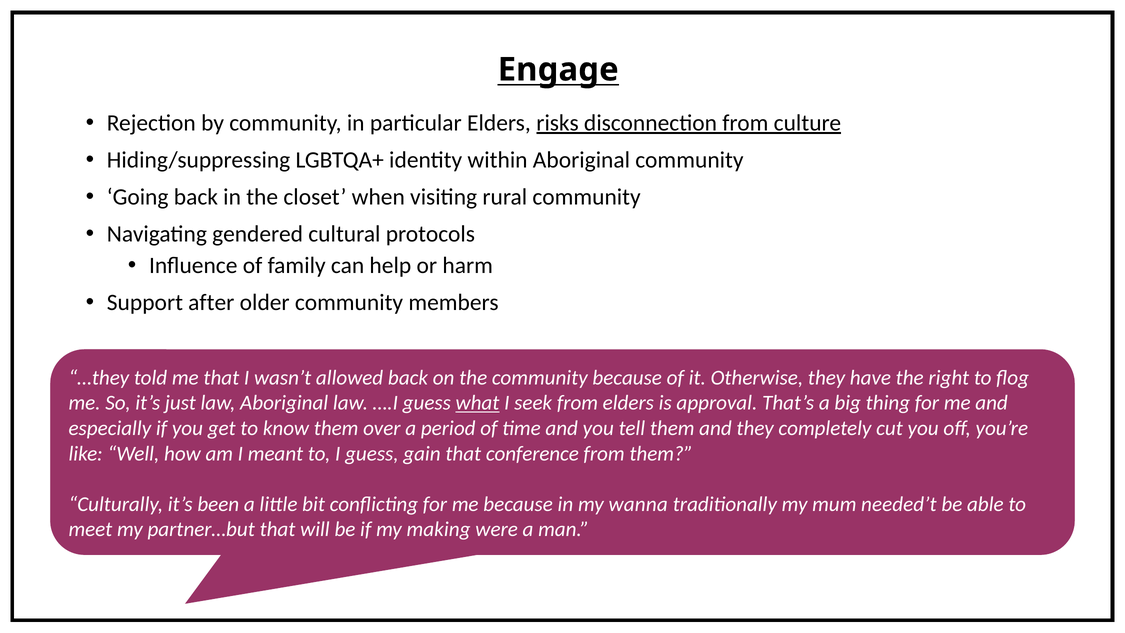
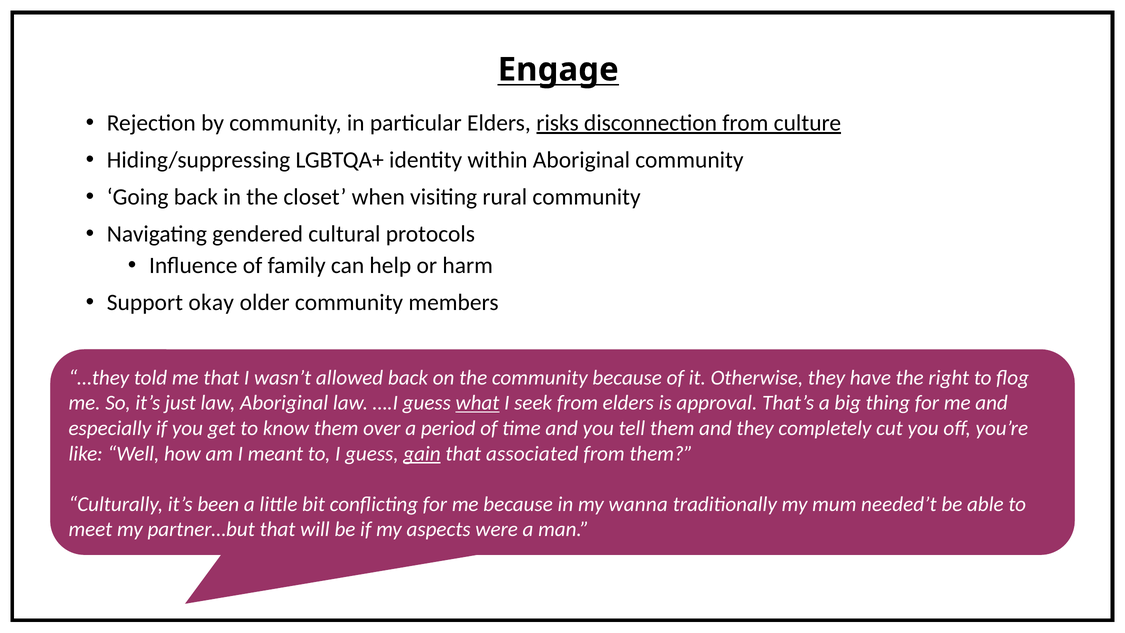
after: after -> okay
gain underline: none -> present
conference: conference -> associated
making: making -> aspects
